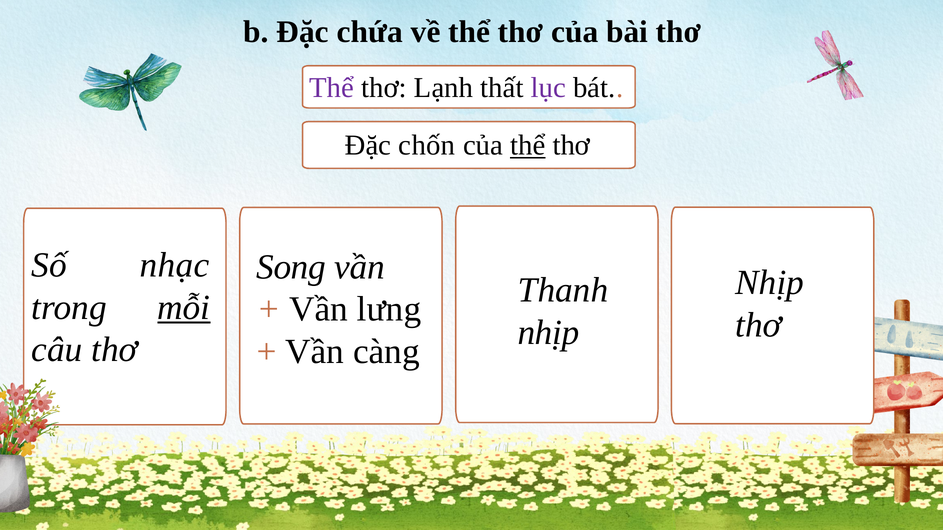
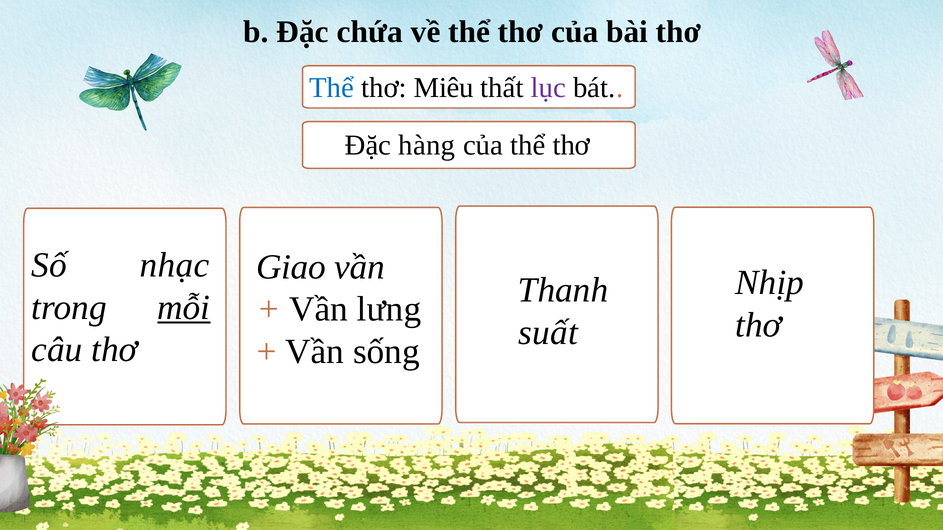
Thể at (332, 88) colour: purple -> blue
Lạnh: Lạnh -> Miêu
chốn: chốn -> hàng
thể at (528, 146) underline: present -> none
Song: Song -> Giao
nhịp at (549, 333): nhịp -> suất
càng: càng -> sống
